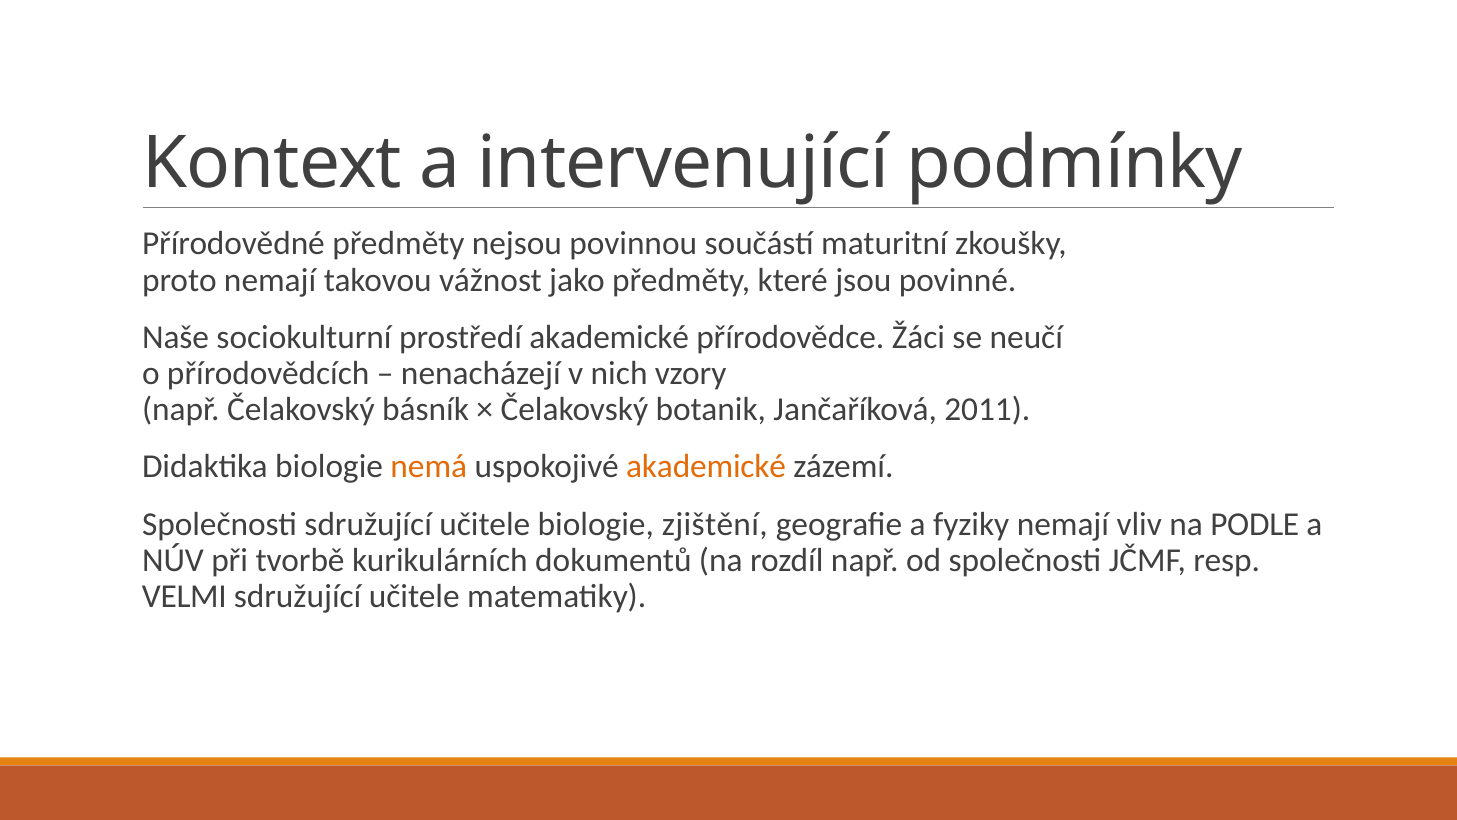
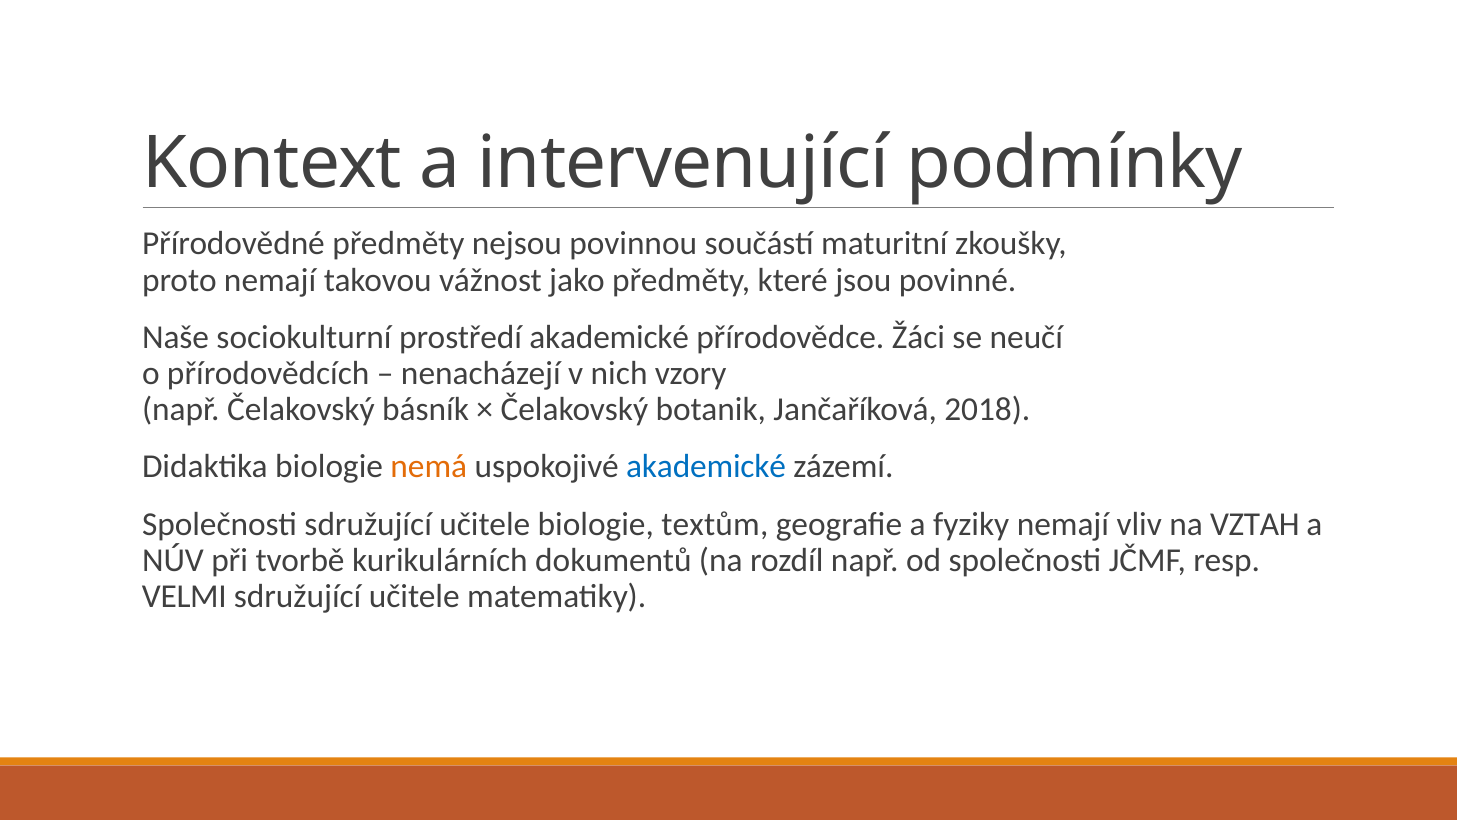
2011: 2011 -> 2018
akademické at (706, 467) colour: orange -> blue
zjištění: zjištění -> textům
PODLE: PODLE -> VZTAH
